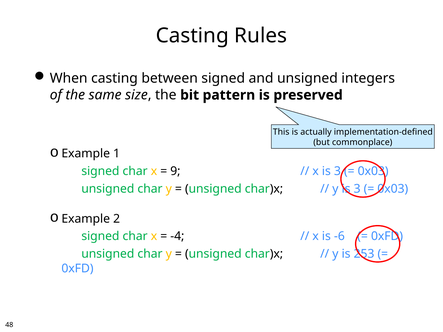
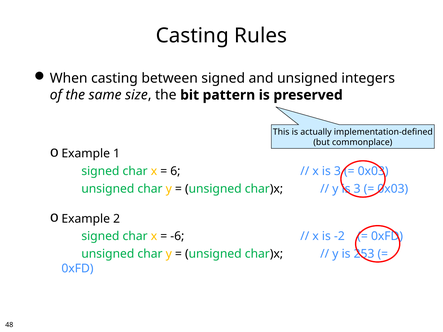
9: 9 -> 6
-4: -4 -> -6
-6: -6 -> -2
